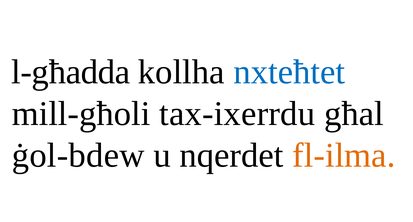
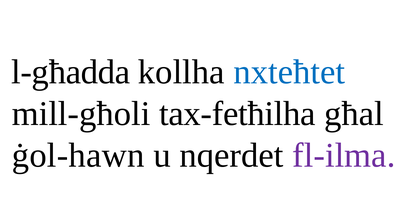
tax-ixerrdu: tax-ixerrdu -> tax-fetħilha
ġol-bdew: ġol-bdew -> ġol-hawn
fl-ilma colour: orange -> purple
